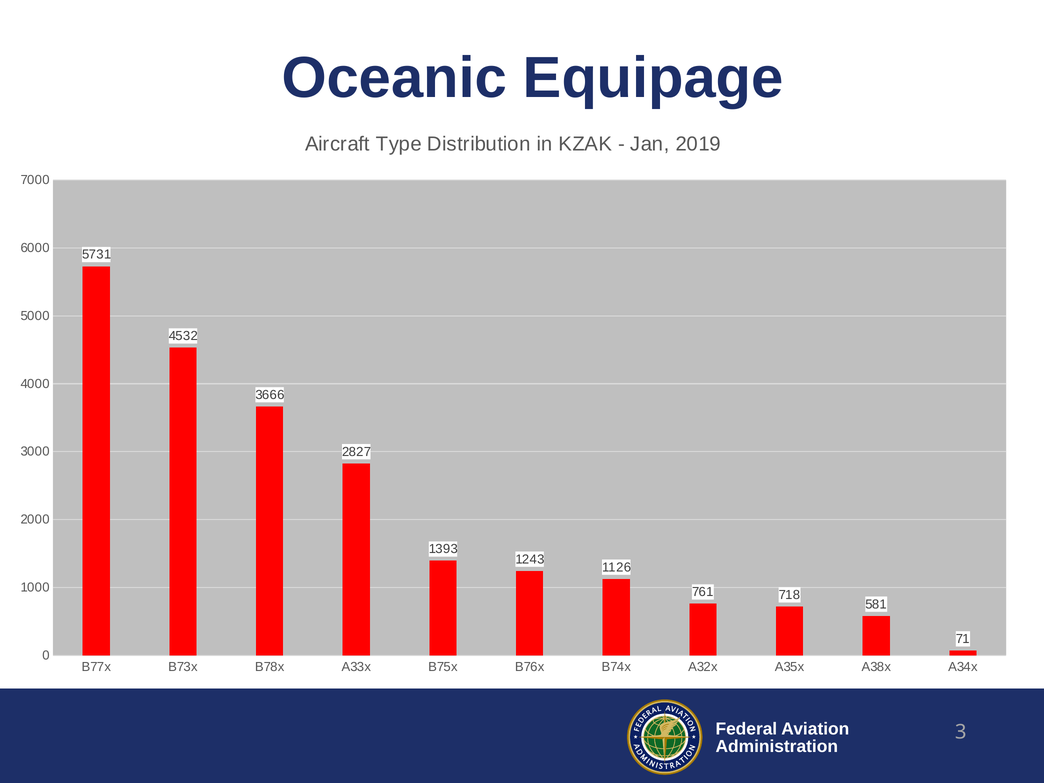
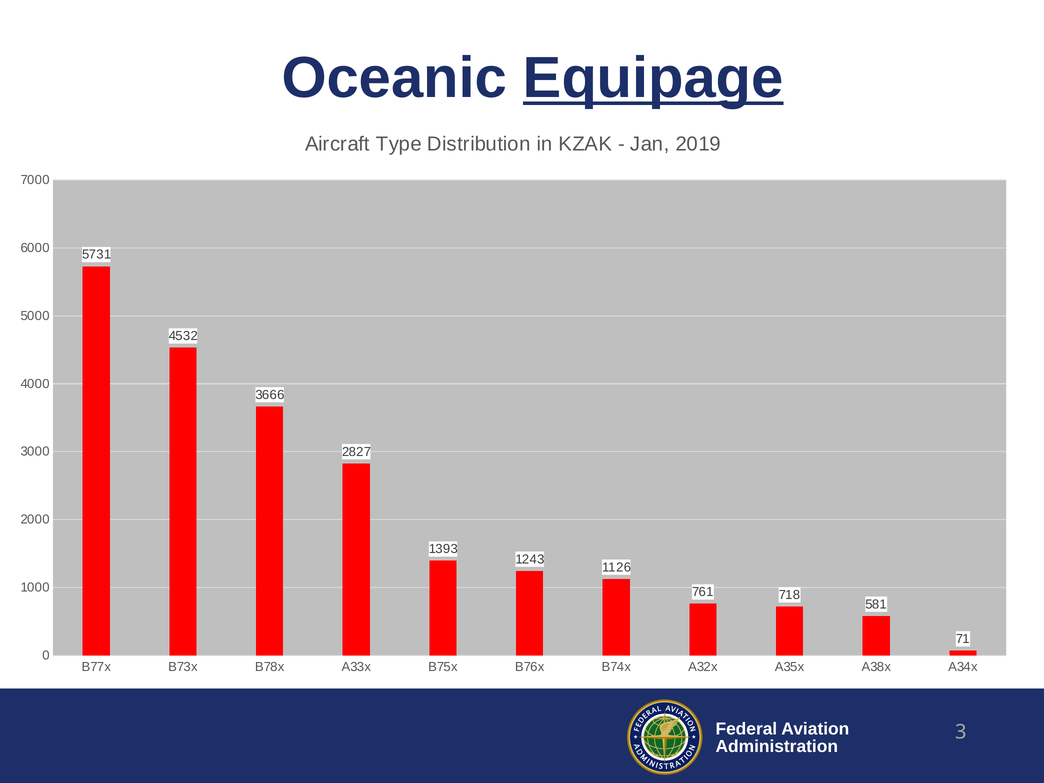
Equipage underline: none -> present
